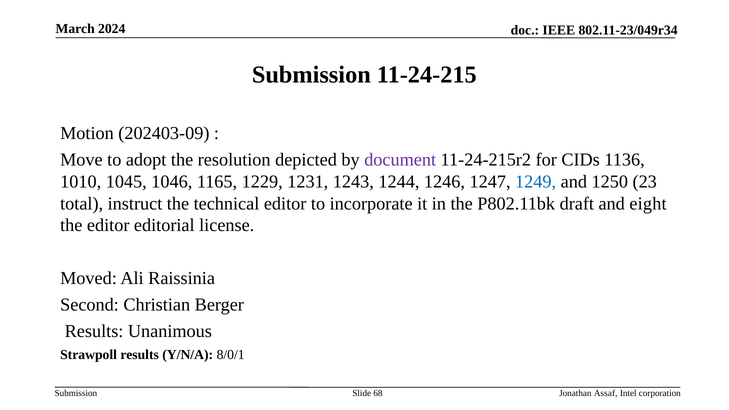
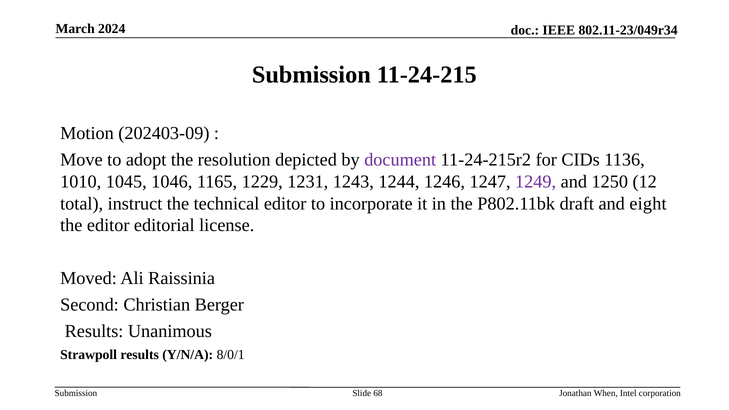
1249 colour: blue -> purple
23: 23 -> 12
Assaf: Assaf -> When
